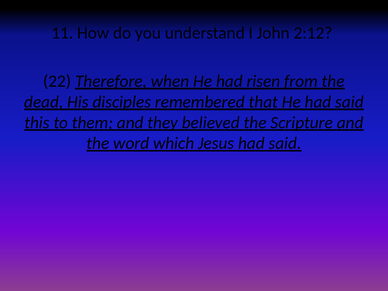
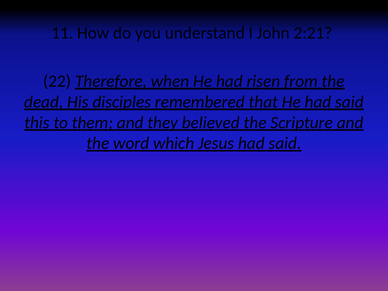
2:12: 2:12 -> 2:21
